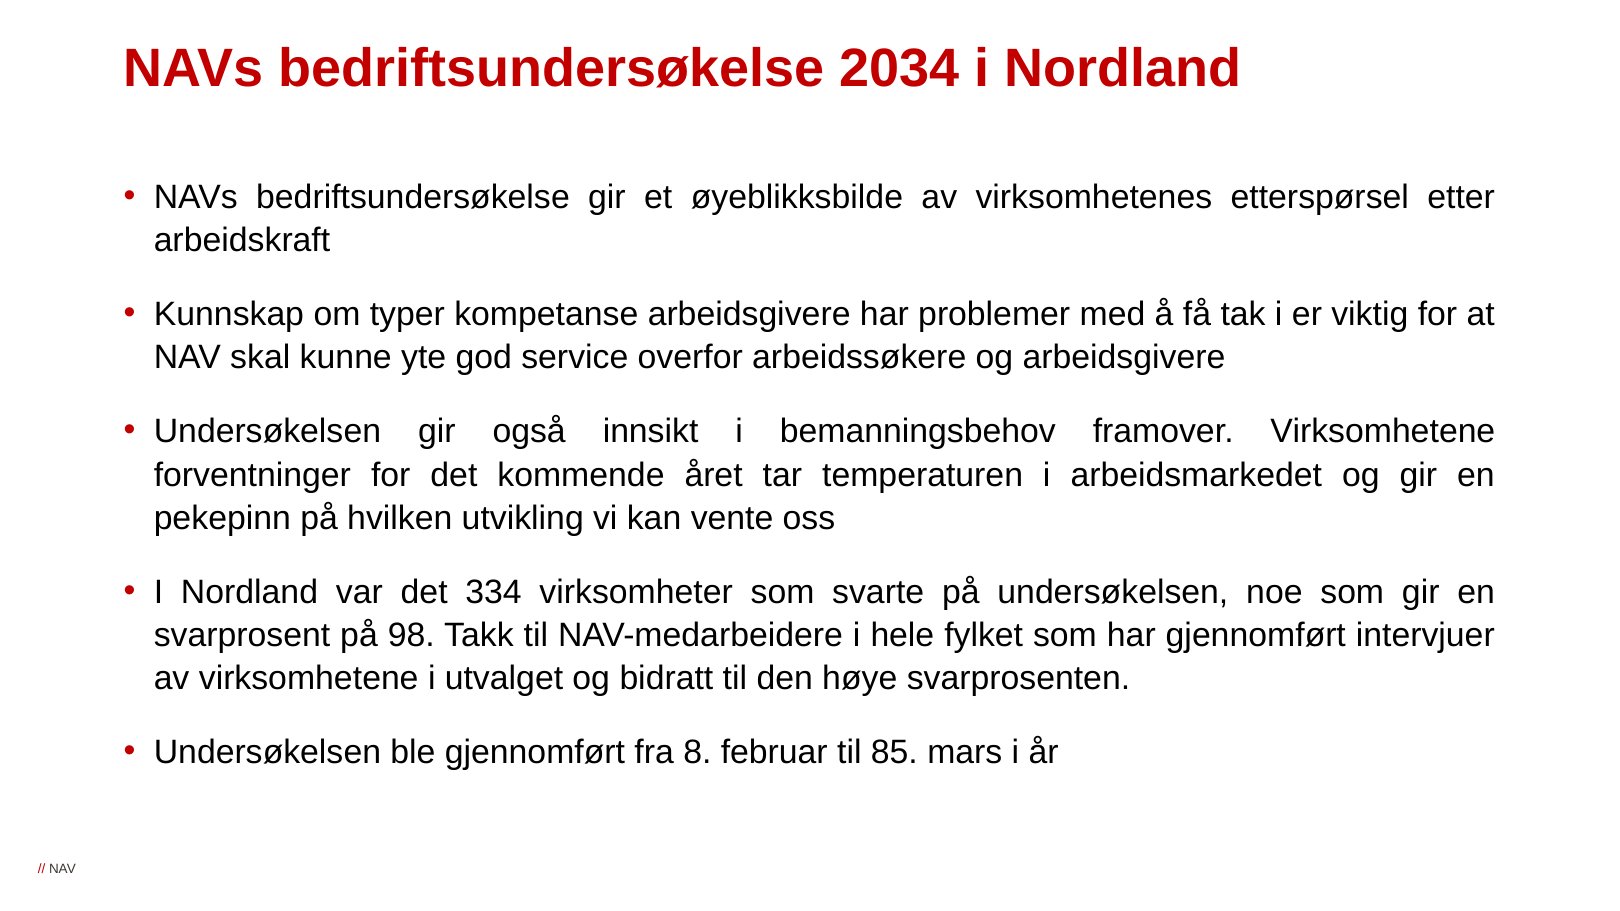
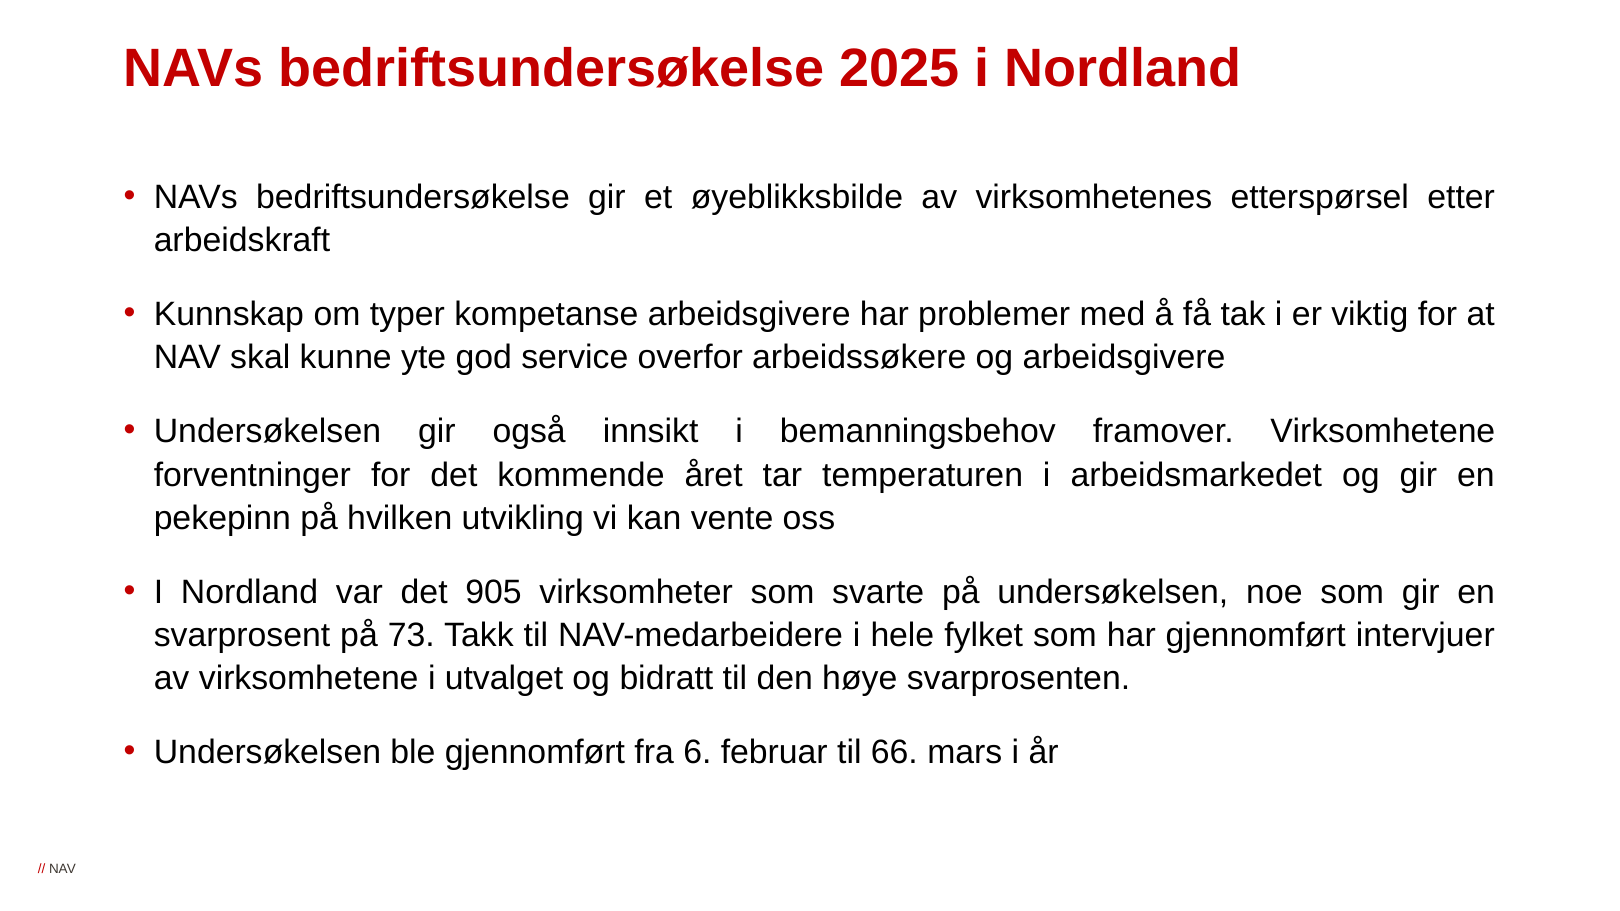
2034: 2034 -> 2025
334: 334 -> 905
98: 98 -> 73
8: 8 -> 6
85: 85 -> 66
